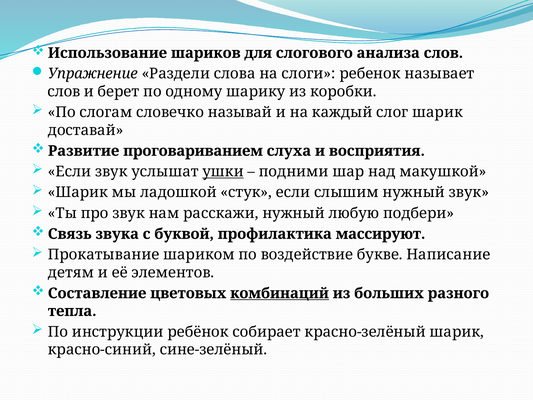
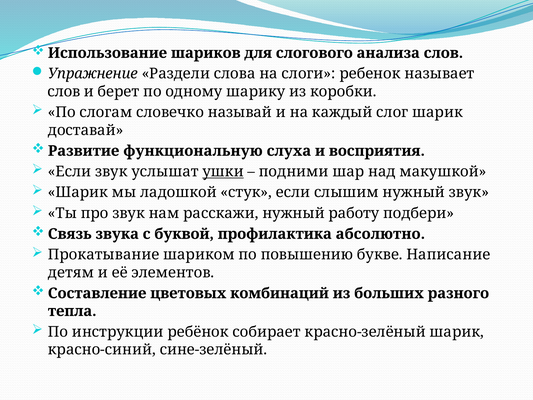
проговариванием: проговариванием -> функциональную
любую: любую -> работу
массируют: массируют -> абсолютно
воздействие: воздействие -> повышению
комбинаций underline: present -> none
